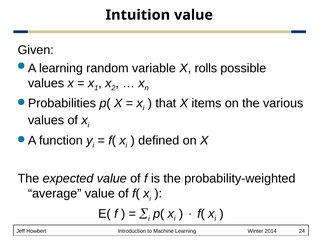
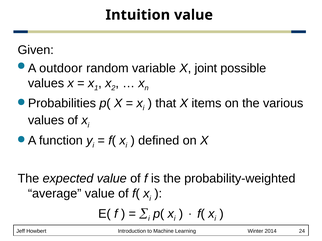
A learning: learning -> outdoor
rolls: rolls -> joint
